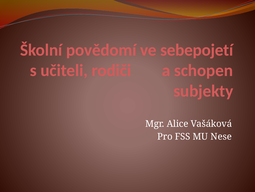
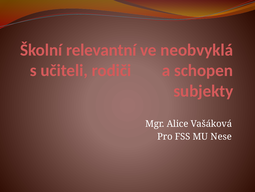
povědomí: povědomí -> relevantní
sebepojetí: sebepojetí -> neobvyklá
